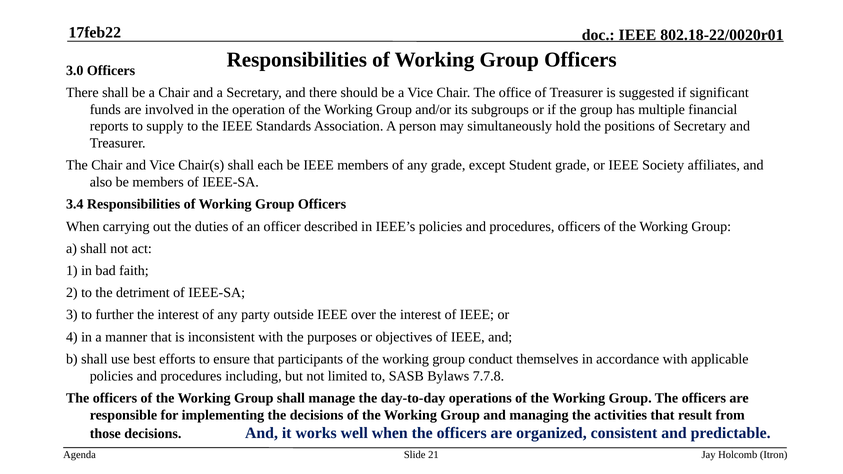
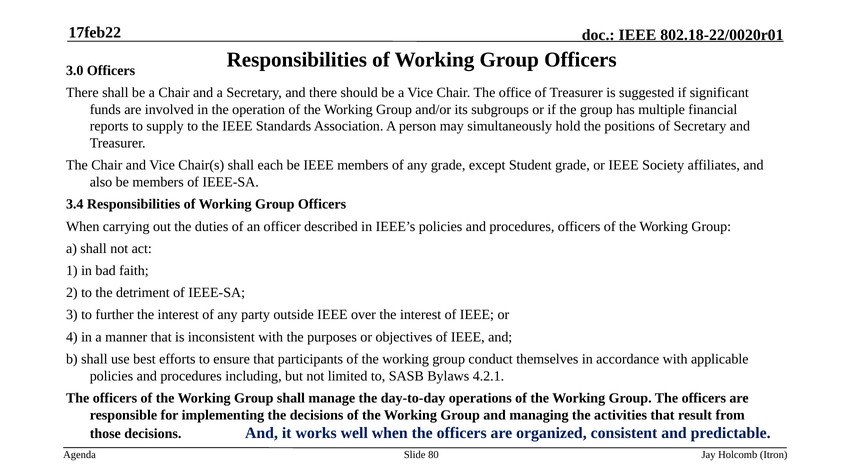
7.7.8: 7.7.8 -> 4.2.1
21: 21 -> 80
